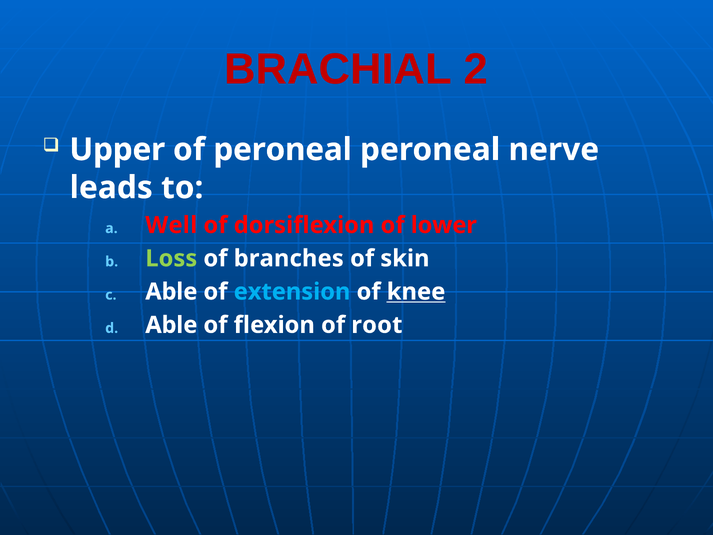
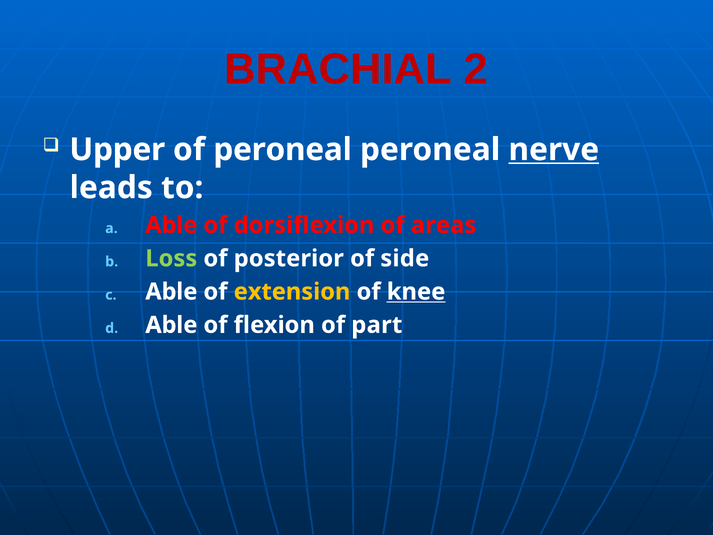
nerve underline: none -> present
Well at (171, 225): Well -> Able
lower: lower -> areas
branches: branches -> posterior
skin: skin -> side
extension colour: light blue -> yellow
root: root -> part
